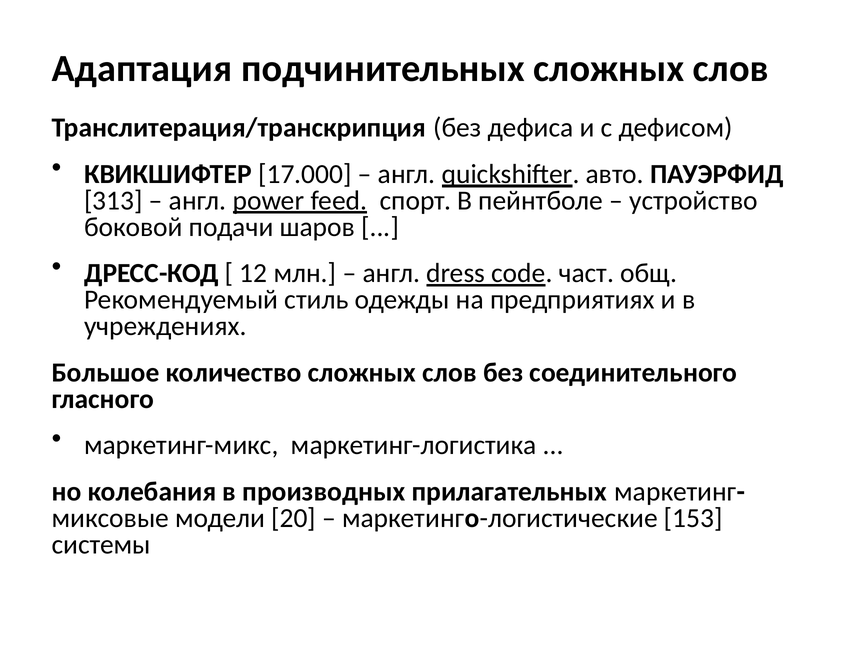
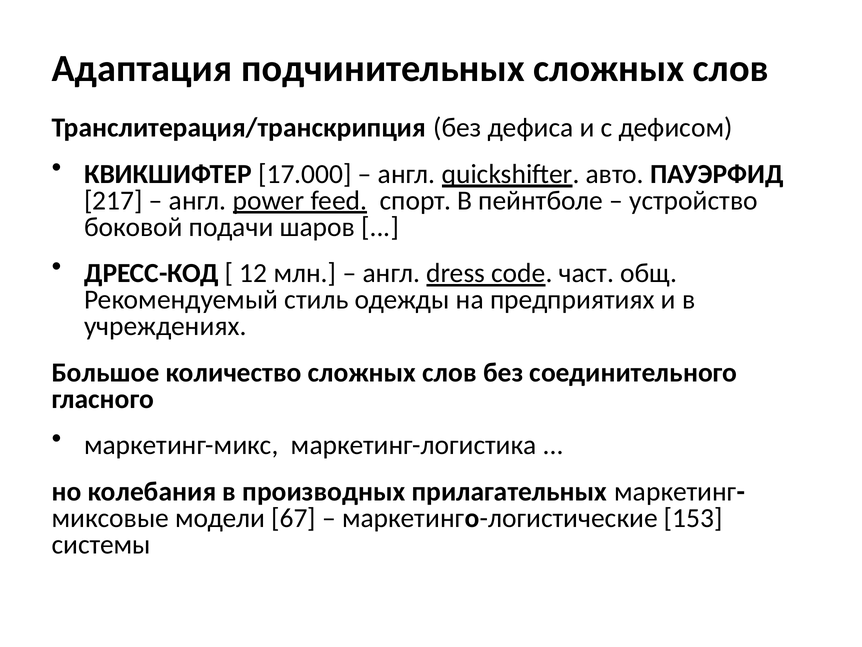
313: 313 -> 217
20: 20 -> 67
